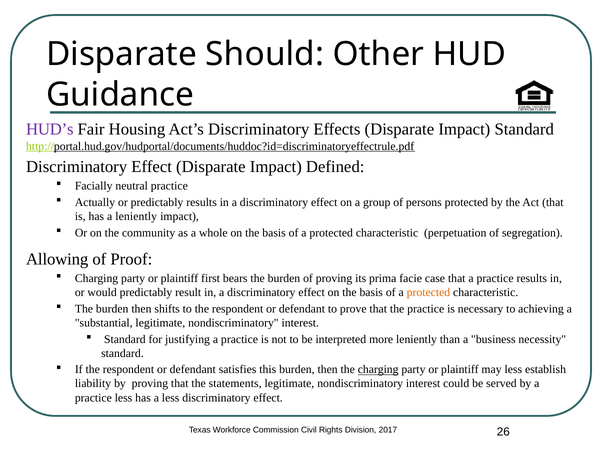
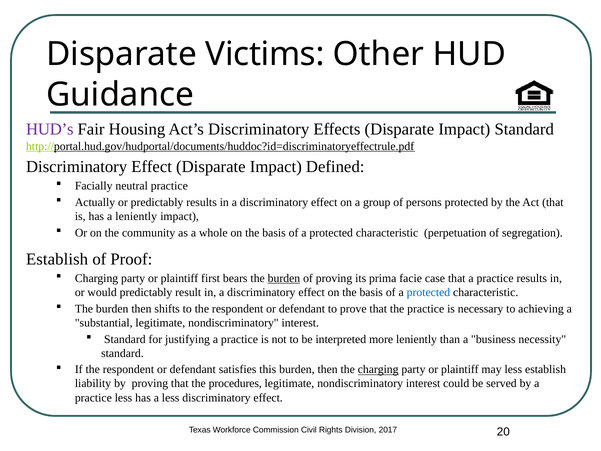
Should: Should -> Victims
Allowing at (57, 259): Allowing -> Establish
burden at (284, 278) underline: none -> present
protected at (428, 292) colour: orange -> blue
statements: statements -> procedures
26: 26 -> 20
